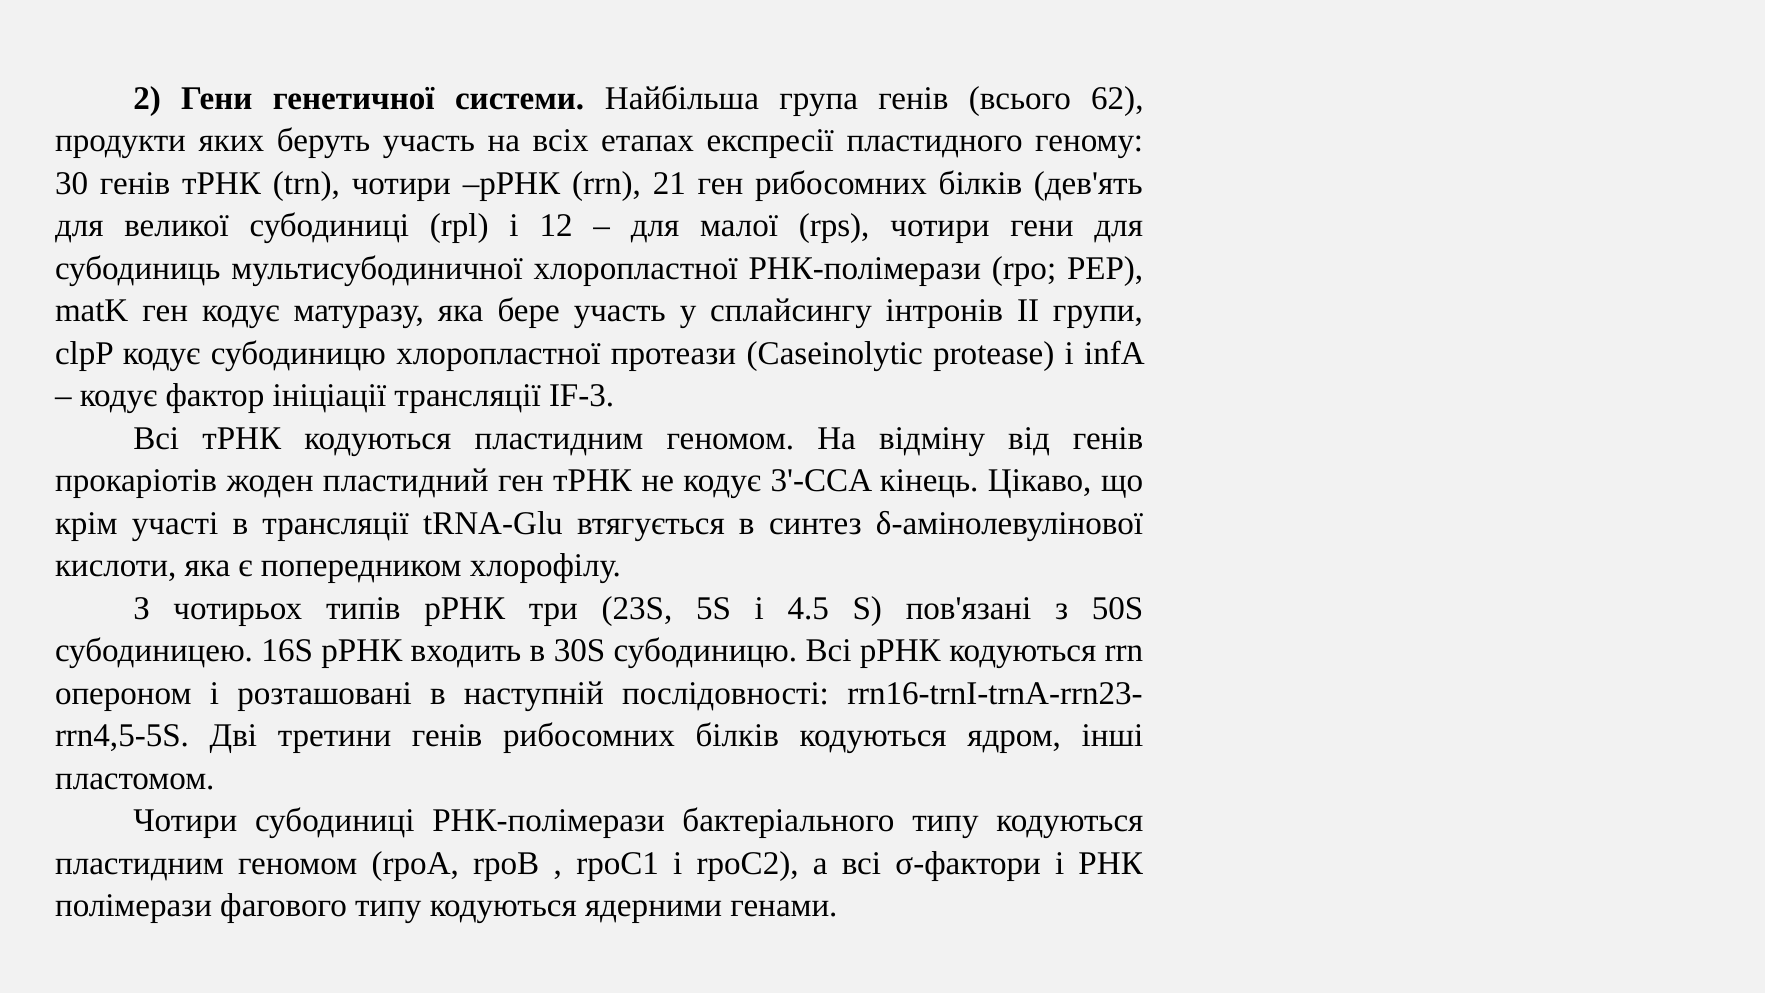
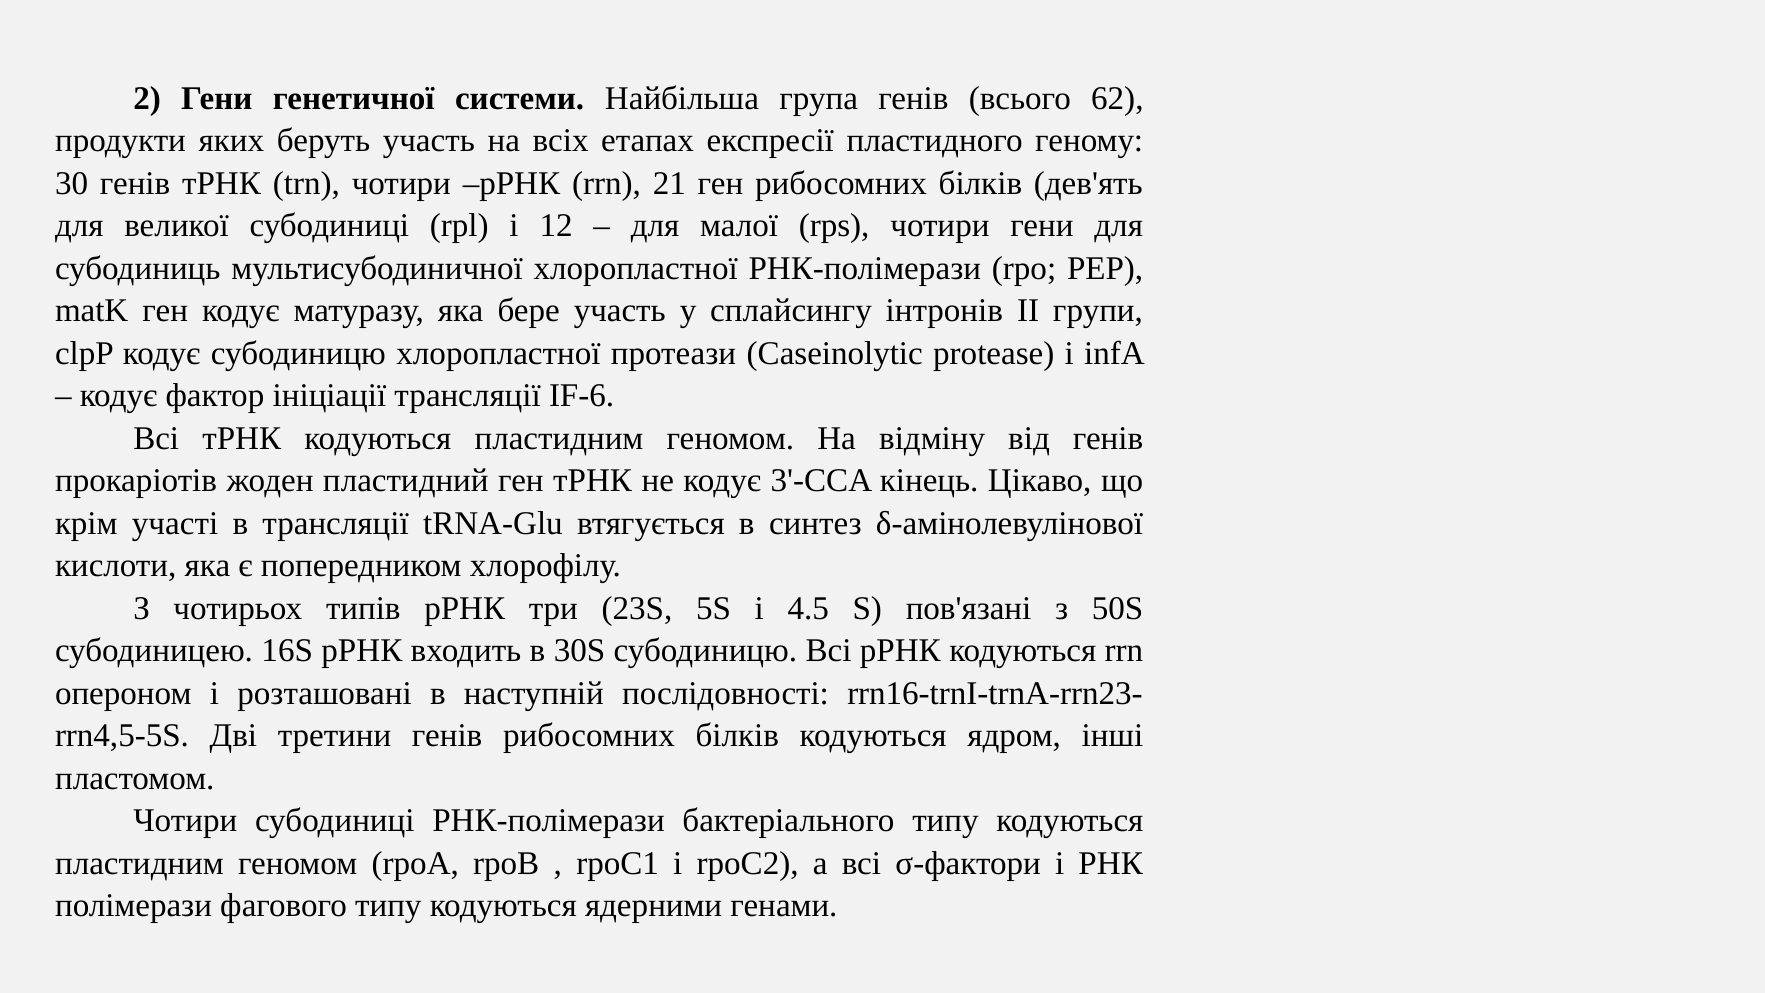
IF-3: IF-3 -> IF-6
